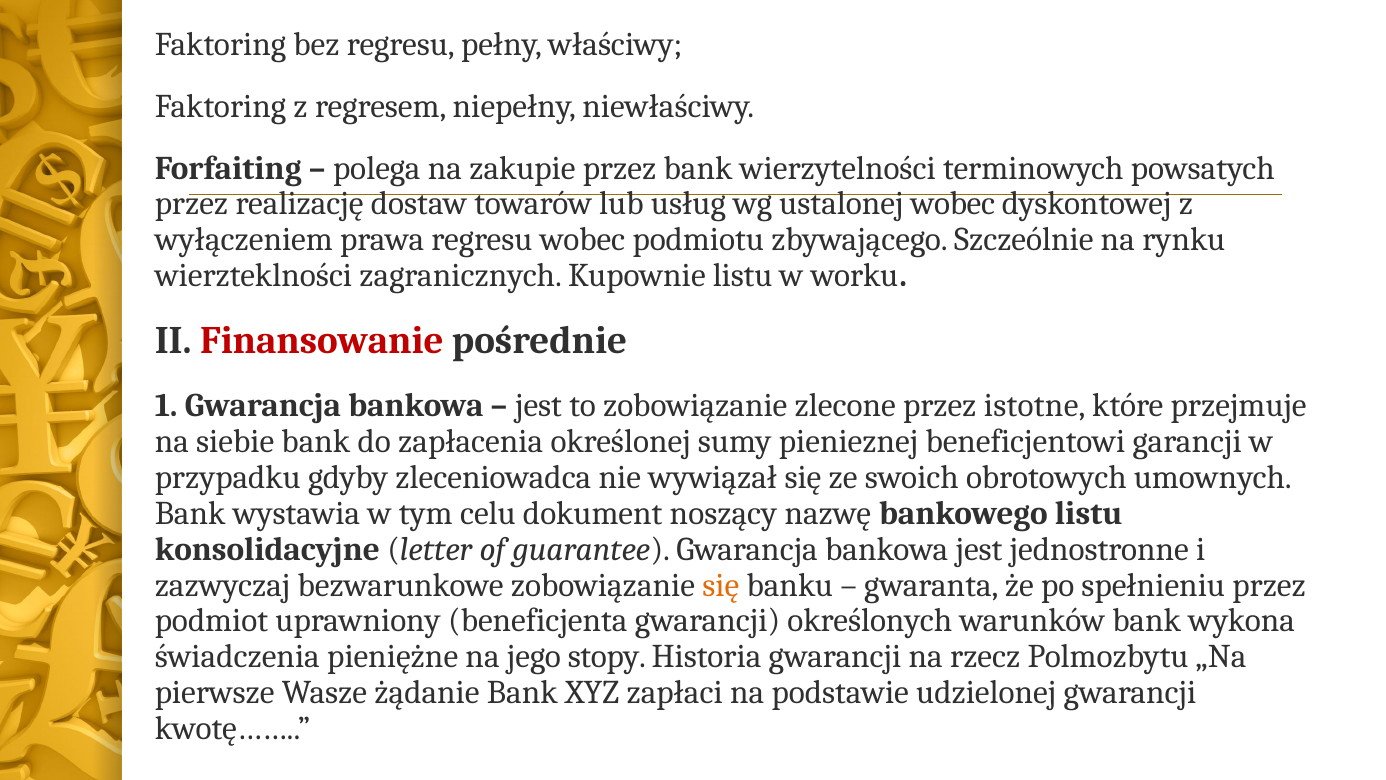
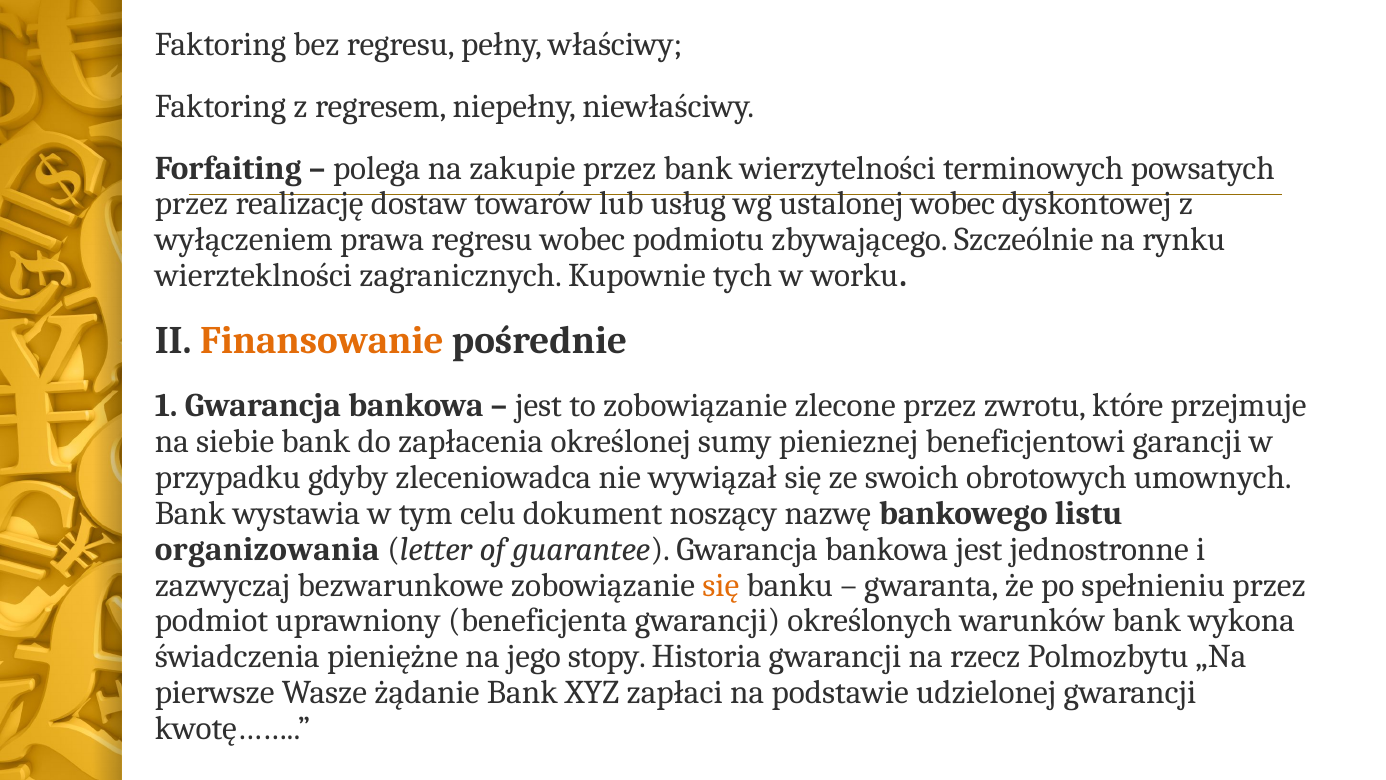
Kupownie listu: listu -> tych
Finansowanie colour: red -> orange
istotne: istotne -> zwrotu
konsolidacyjne: konsolidacyjne -> organizowania
